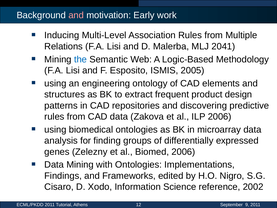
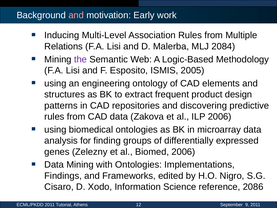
2041: 2041 -> 2084
the colour: blue -> purple
2002: 2002 -> 2086
